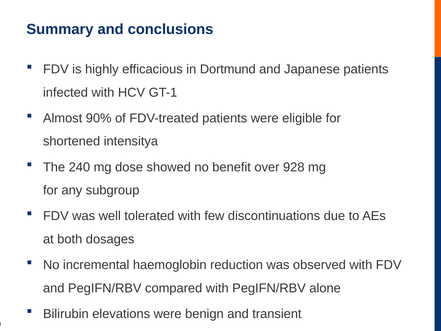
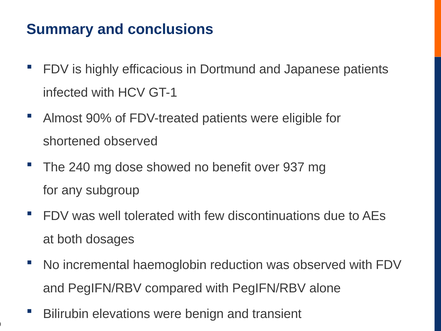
shortened intensitya: intensitya -> observed
928: 928 -> 937
